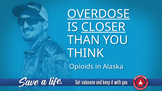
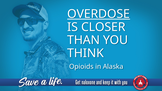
CLOSER underline: present -> none
